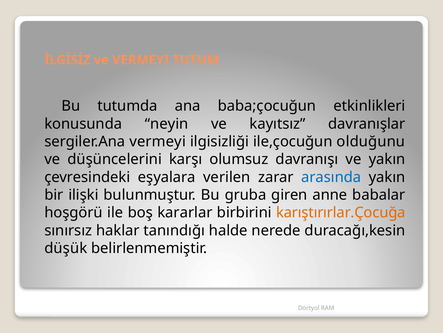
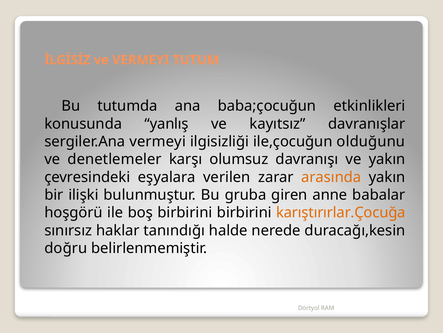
neyin: neyin -> yanlış
düşüncelerini: düşüncelerini -> denetlemeler
arasında colour: blue -> orange
boş kararlar: kararlar -> birbirini
düşük: düşük -> doğru
